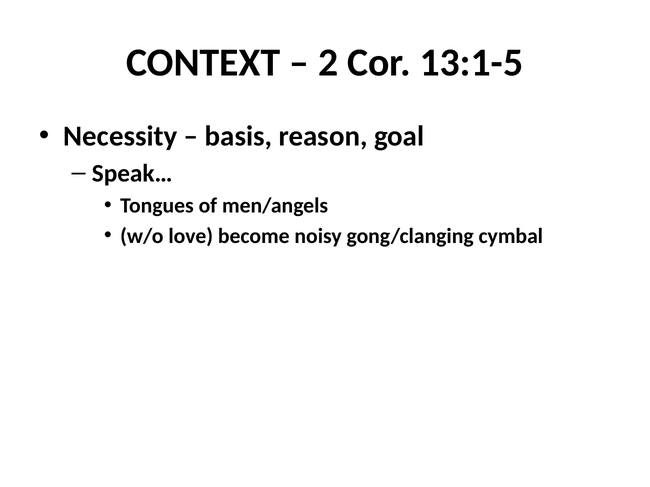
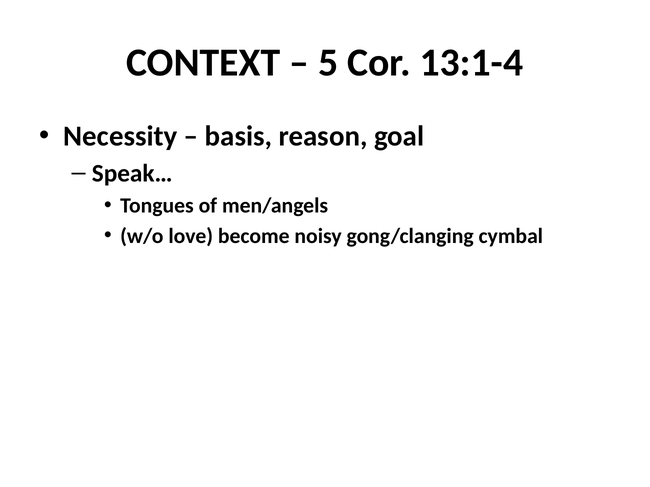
2: 2 -> 5
13:1-5: 13:1-5 -> 13:1-4
